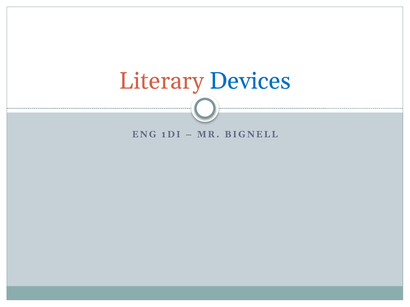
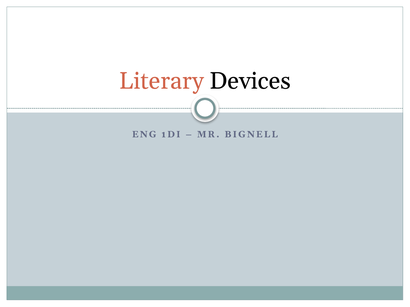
Devices colour: blue -> black
